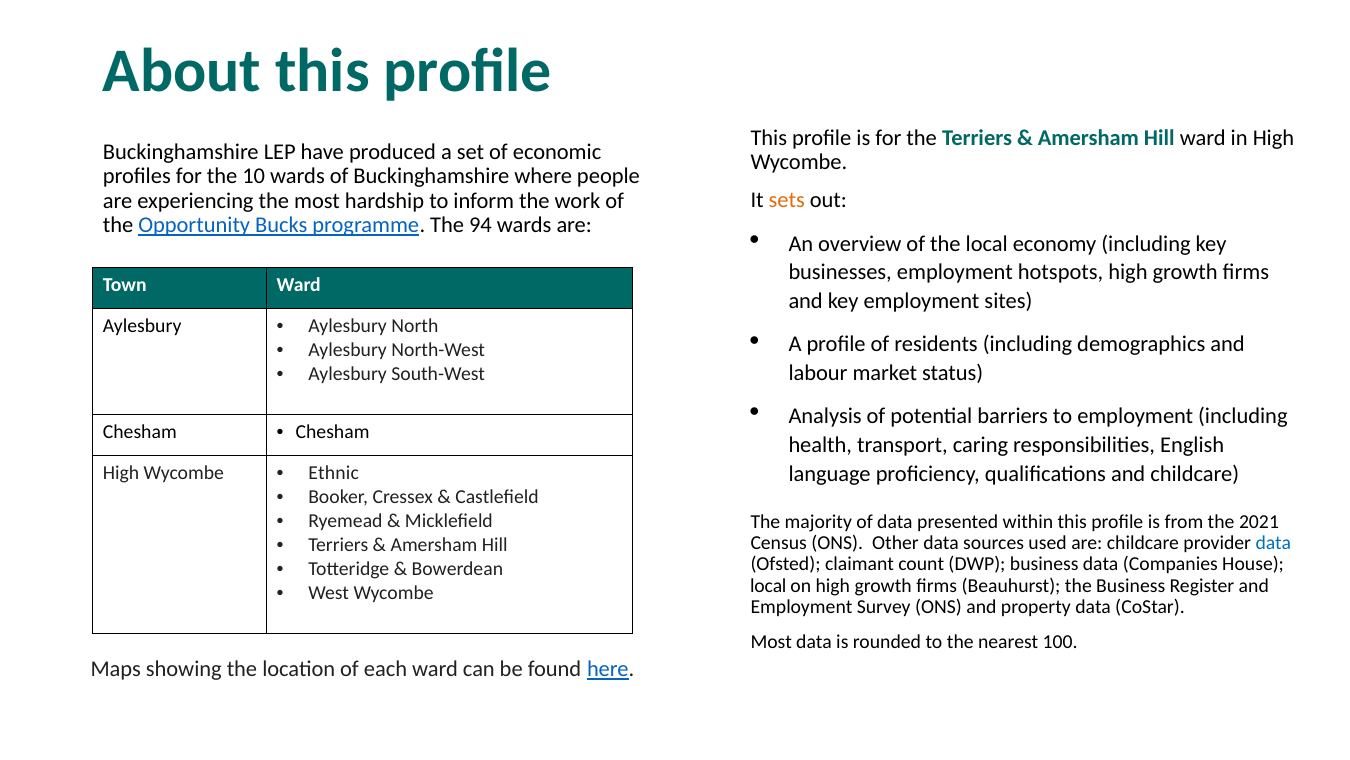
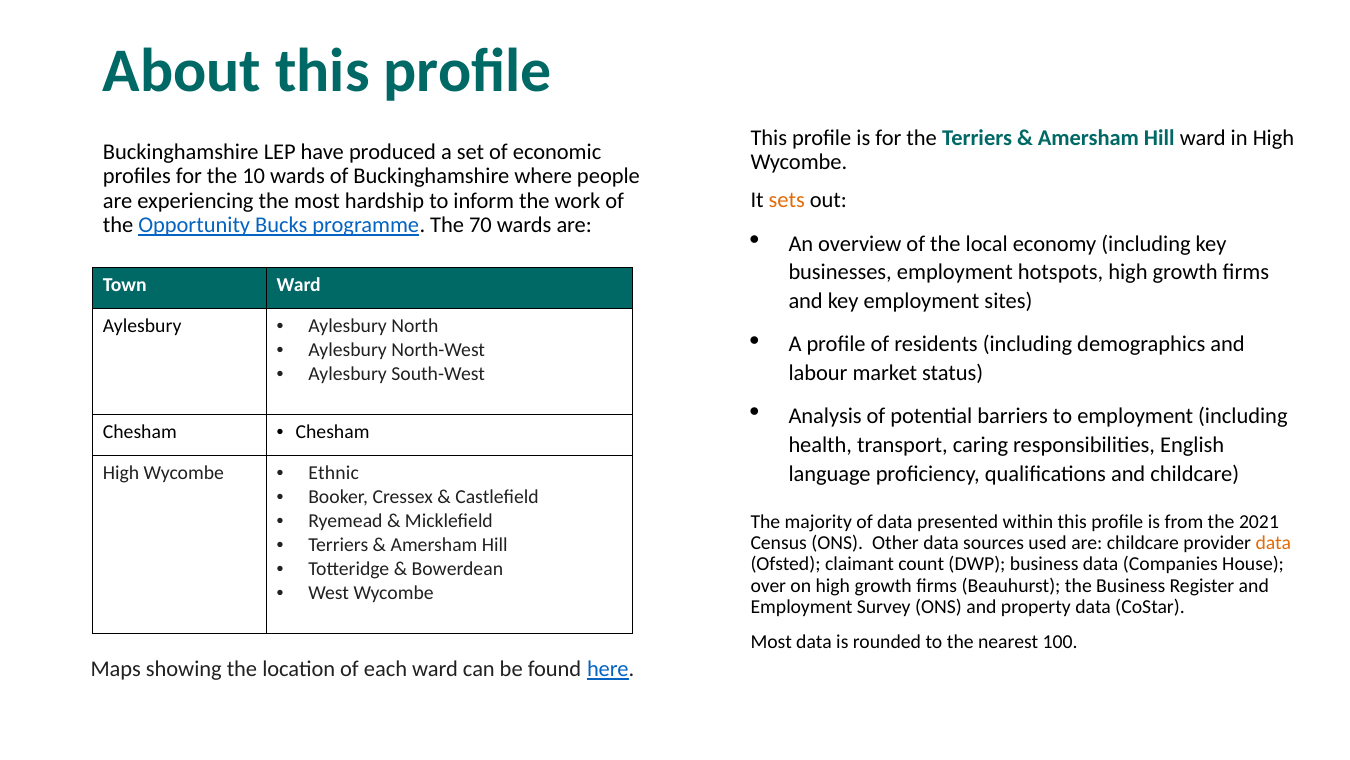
94: 94 -> 70
data at (1273, 543) colour: blue -> orange
local at (768, 585): local -> over
